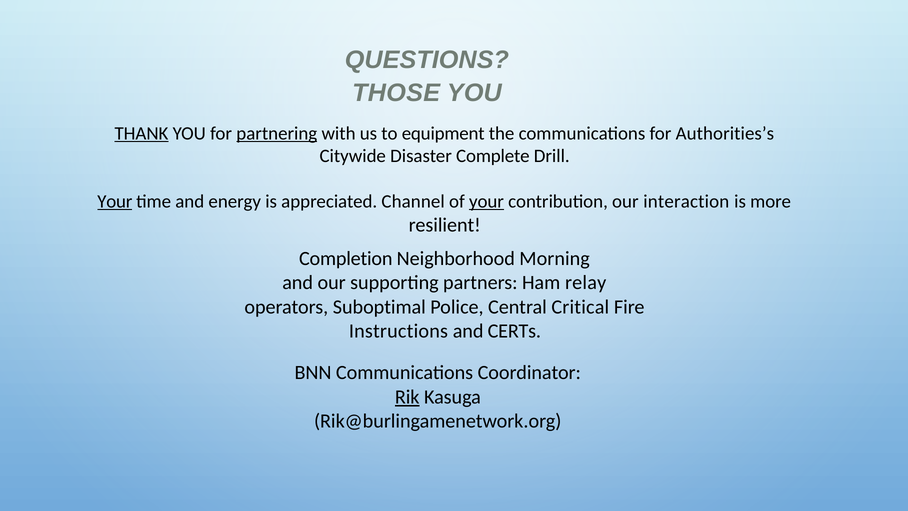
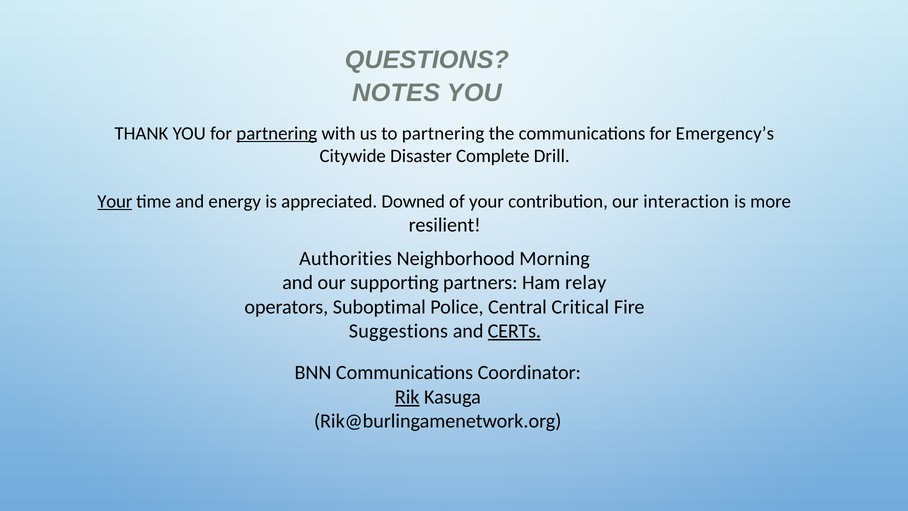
THOSE: THOSE -> NOTES
THANK underline: present -> none
to equipment: equipment -> partnering
Authorities’s: Authorities’s -> Emergency’s
Channel: Channel -> Downed
your at (486, 201) underline: present -> none
Completion: Completion -> Authorities
Instructions: Instructions -> Suggestions
CERTs underline: none -> present
